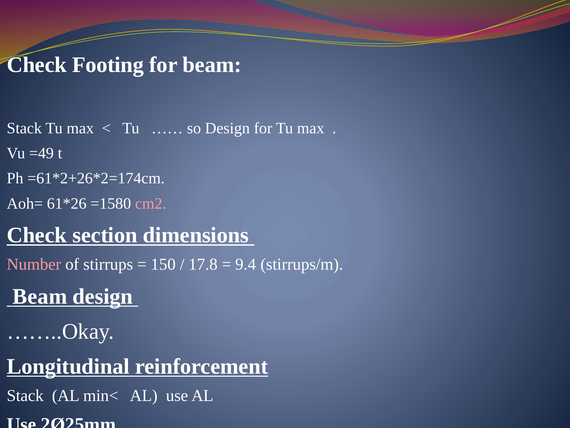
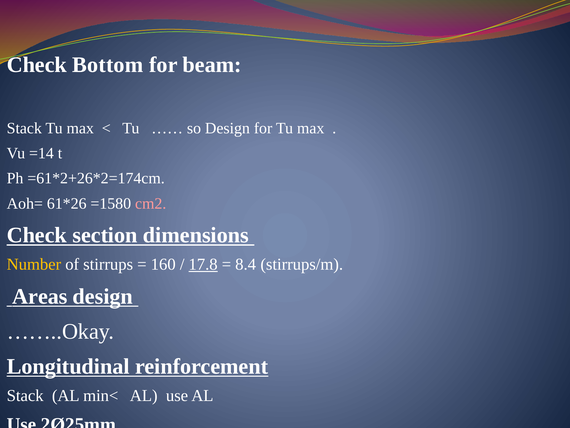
Footing: Footing -> Bottom
=49: =49 -> =14
Number colour: pink -> yellow
150: 150 -> 160
17.8 underline: none -> present
9.4: 9.4 -> 8.4
Beam at (40, 296): Beam -> Areas
